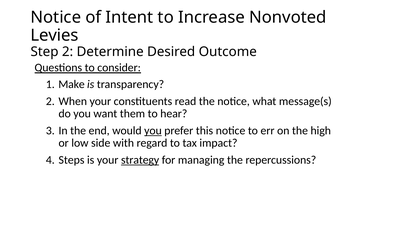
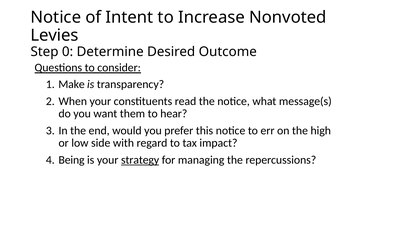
Step 2: 2 -> 0
you at (153, 131) underline: present -> none
Steps: Steps -> Being
